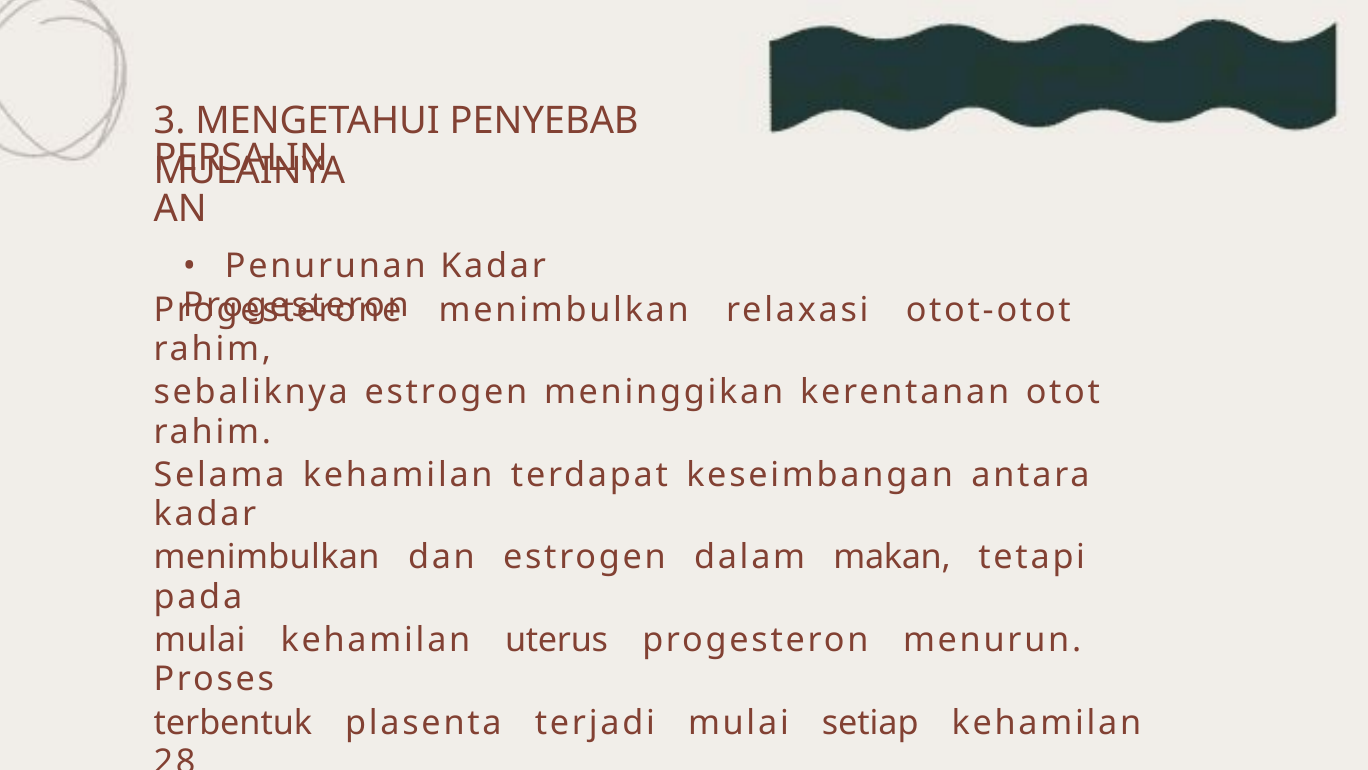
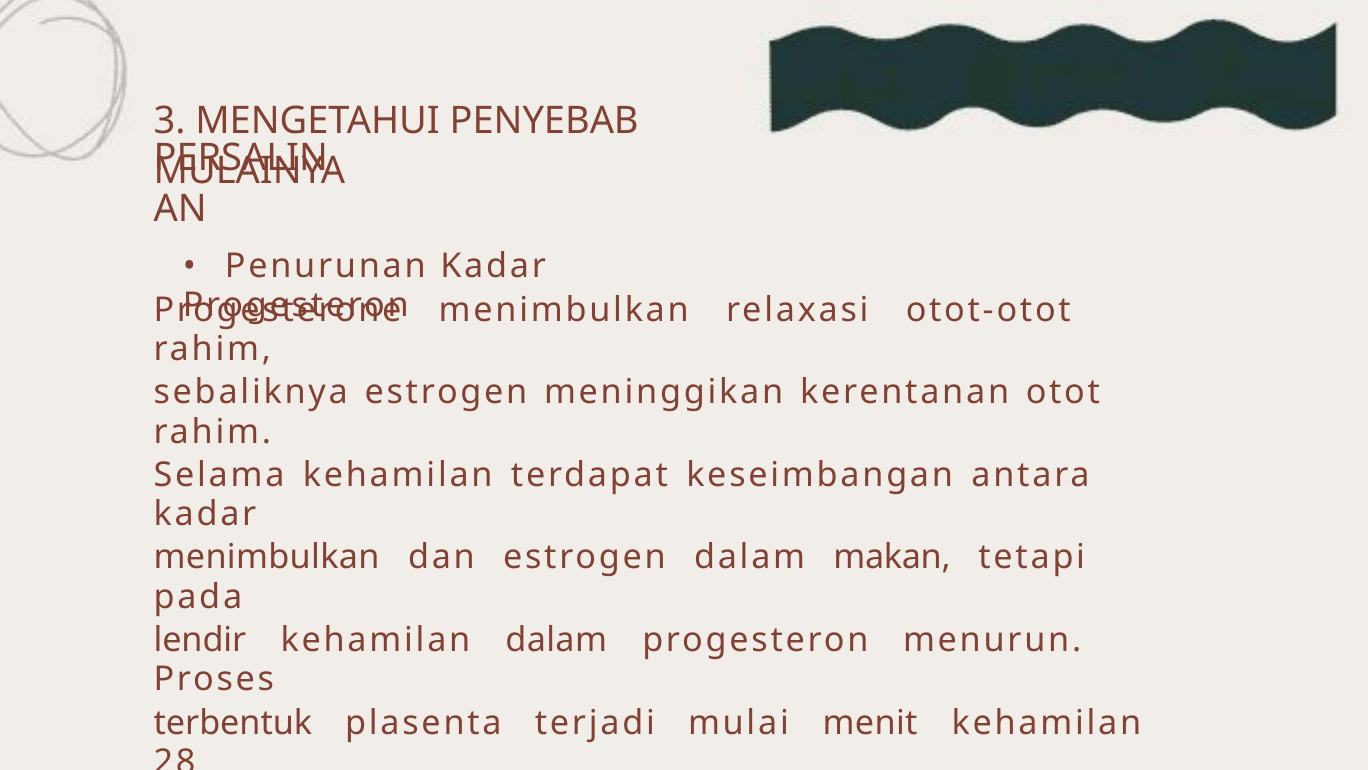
mulai at (200, 639): mulai -> lendir
kehamilan uterus: uterus -> dalam
setiap: setiap -> menit
